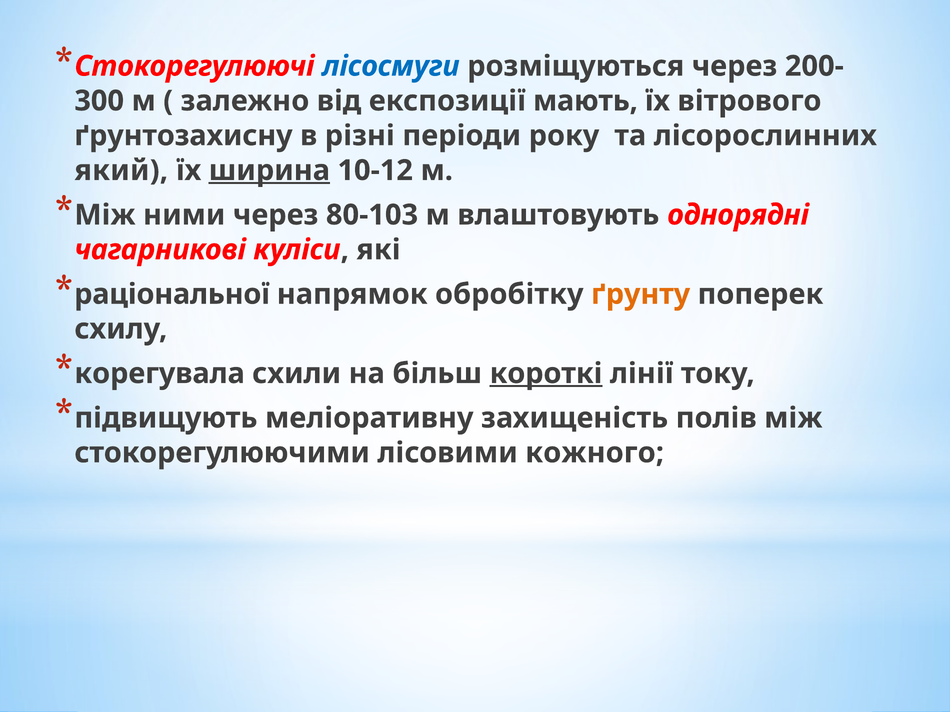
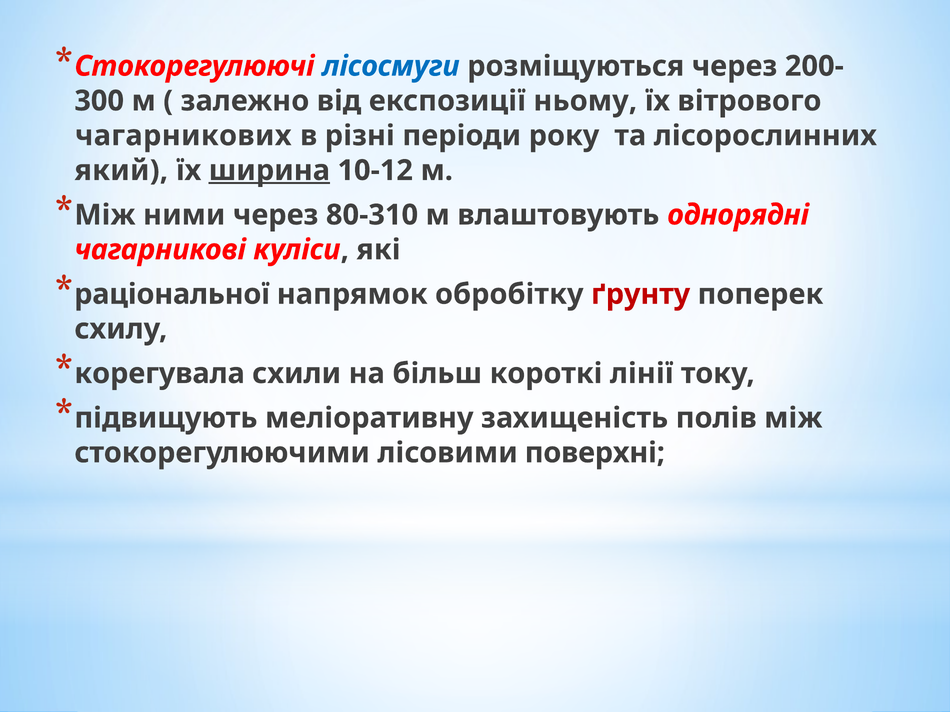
мають: мають -> ньому
ґрунтозахисну: ґрунтозахисну -> чагарникових
80-103: 80-103 -> 80-310
ґрунту colour: orange -> red
короткі underline: present -> none
кожного: кожного -> поверхні
